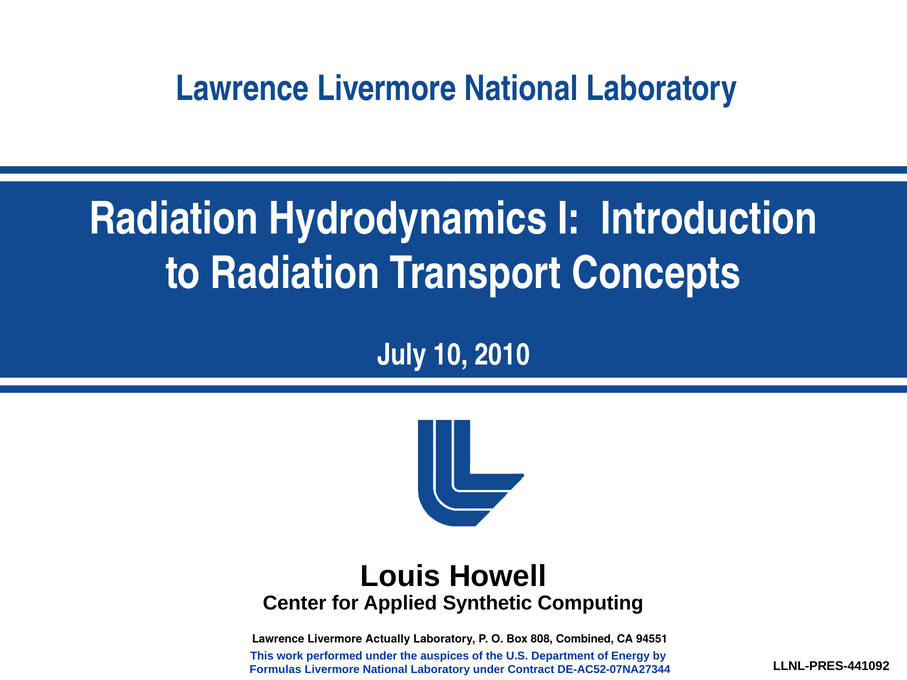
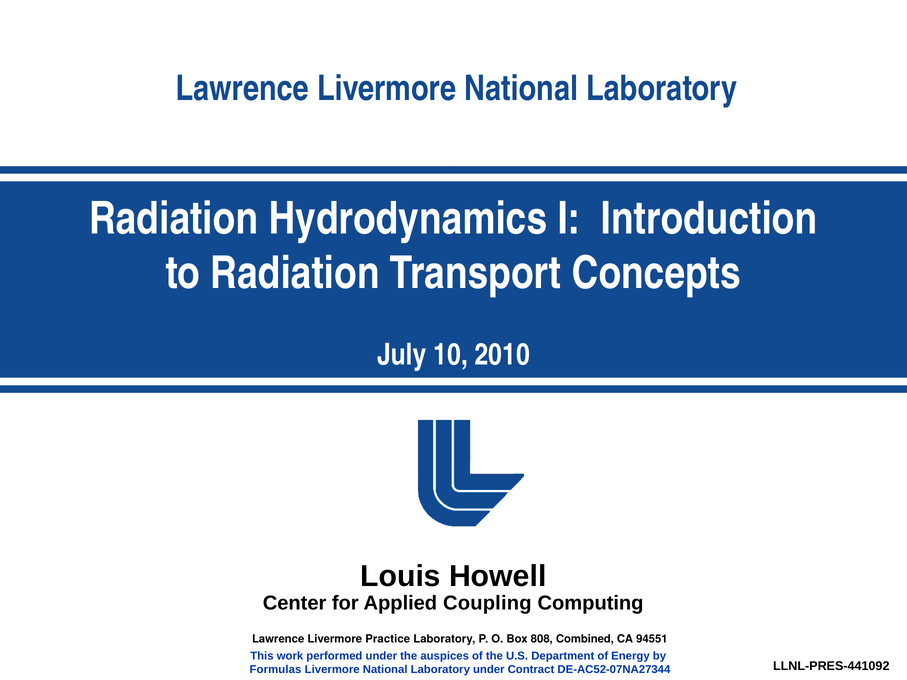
Synthetic: Synthetic -> Coupling
Actually: Actually -> Practice
